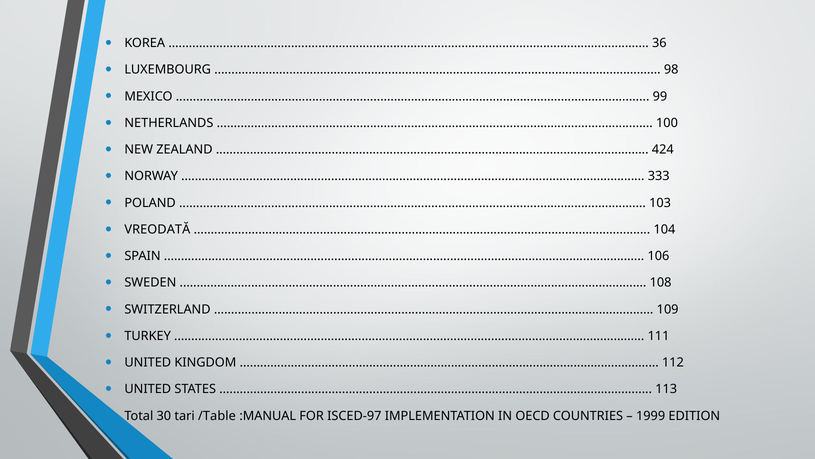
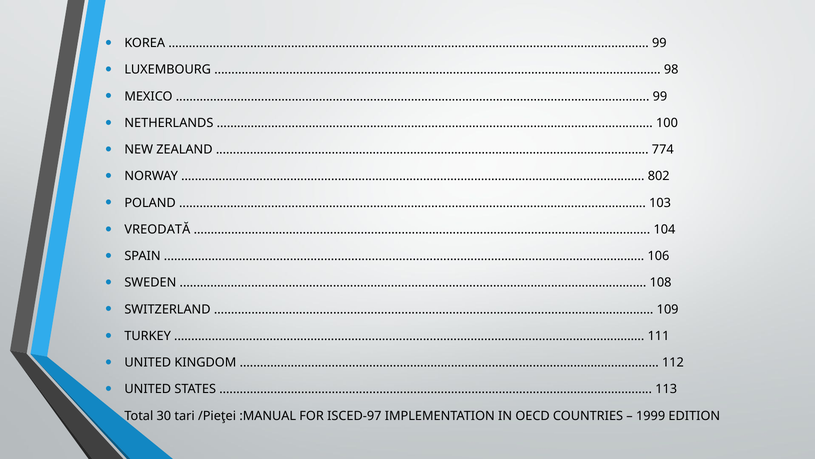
36 at (659, 43): 36 -> 99
424: 424 -> 774
333: 333 -> 802
/Table: /Table -> /Pieţei
